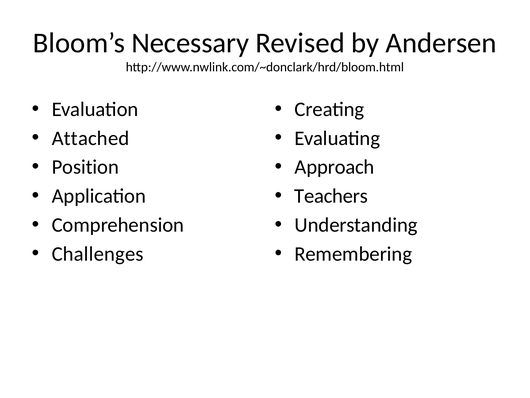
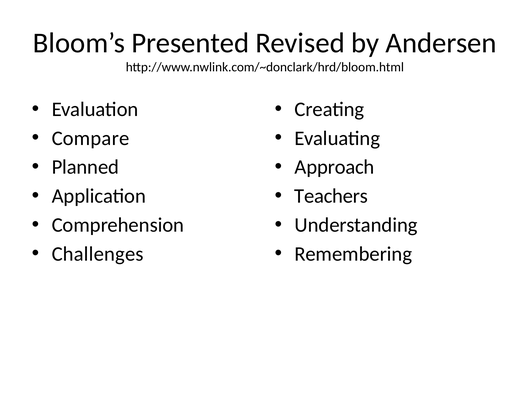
Necessary: Necessary -> Presented
Attached: Attached -> Compare
Position: Position -> Planned
